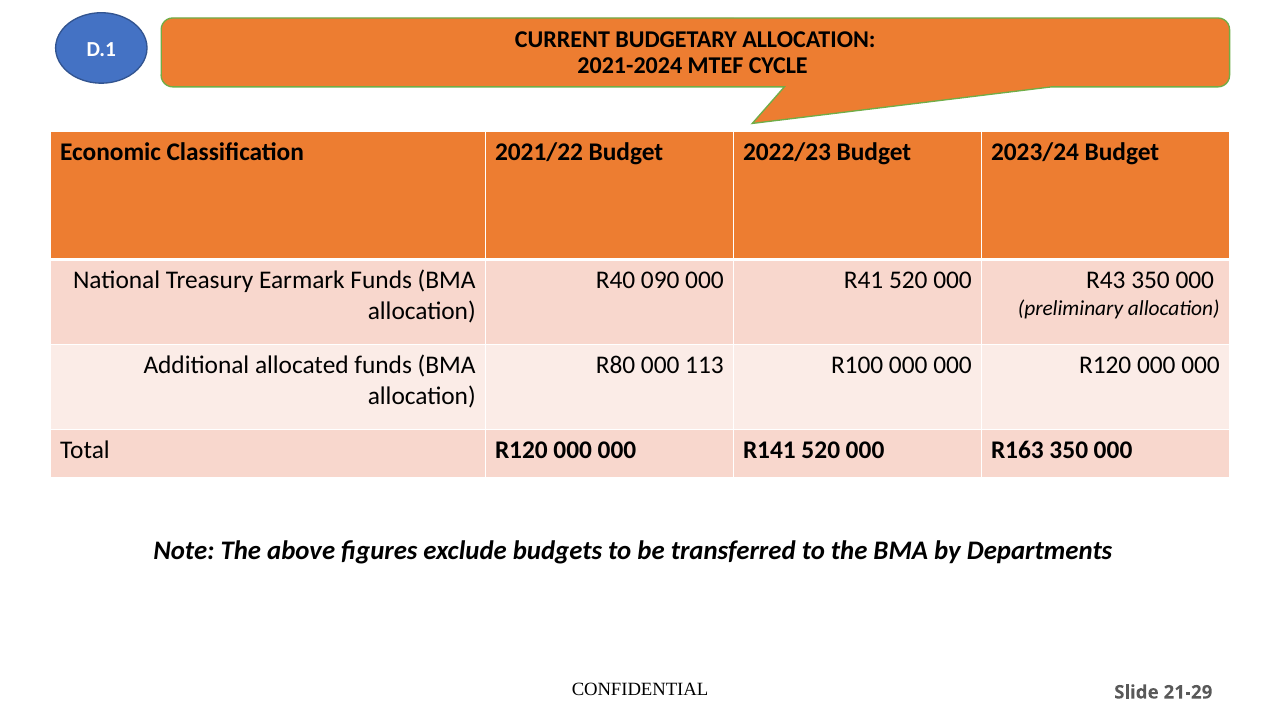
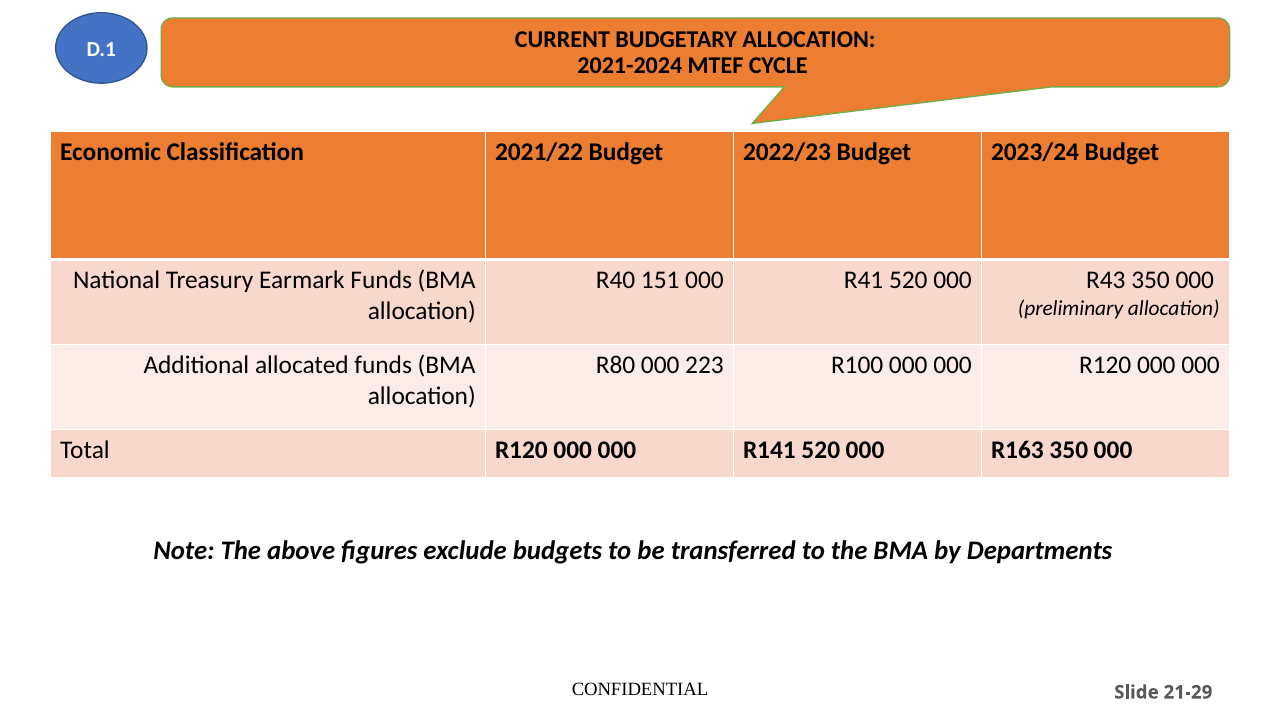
090: 090 -> 151
113: 113 -> 223
